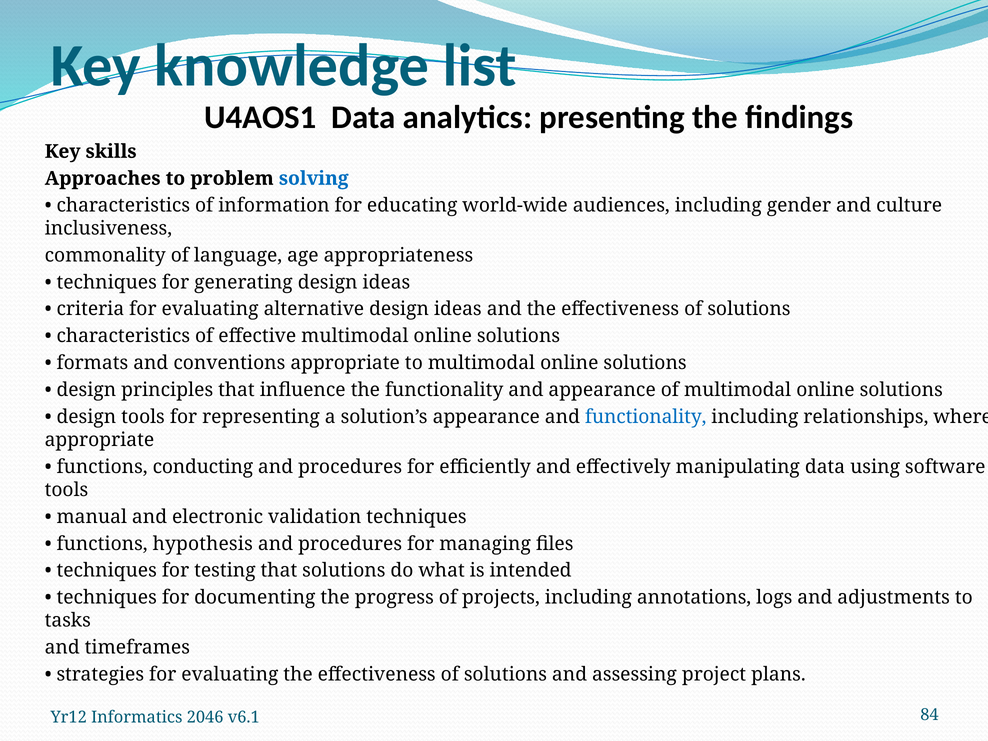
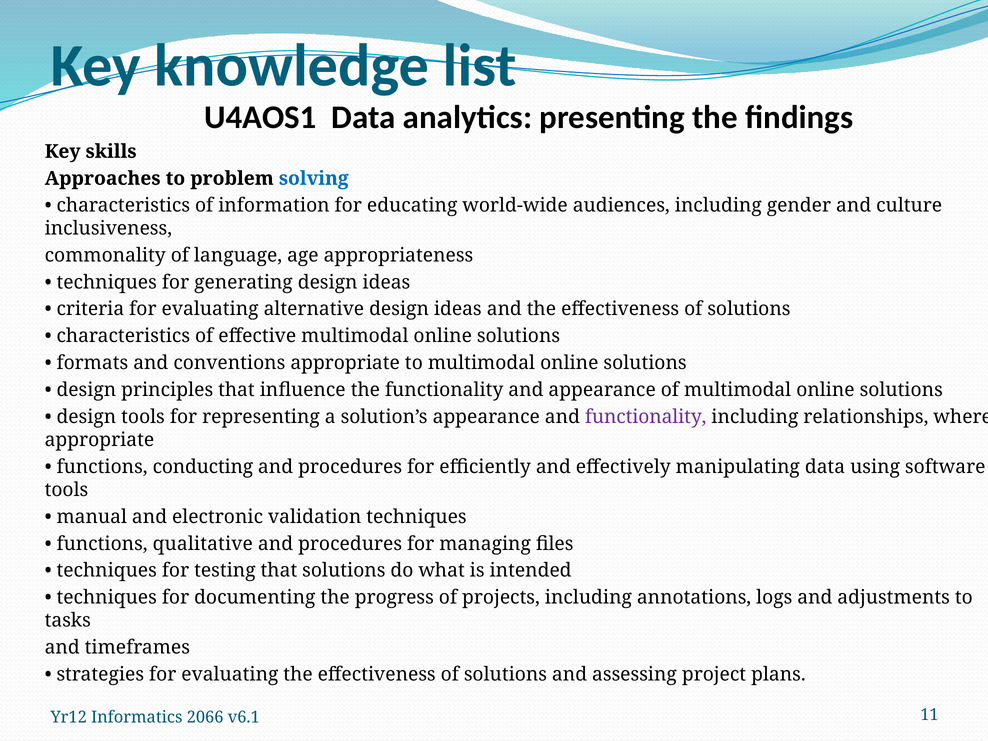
functionality at (646, 417) colour: blue -> purple
hypothesis: hypothesis -> qualitative
2046: 2046 -> 2066
84: 84 -> 11
